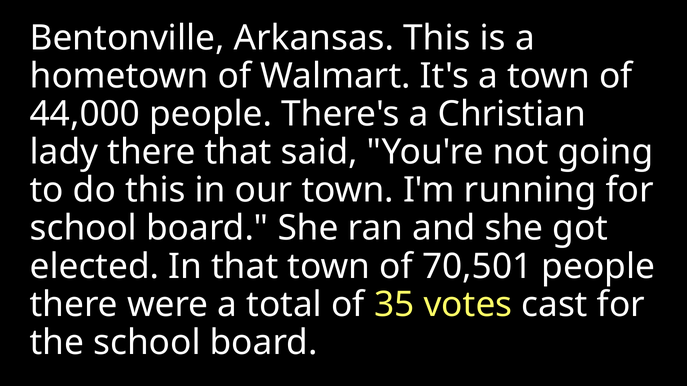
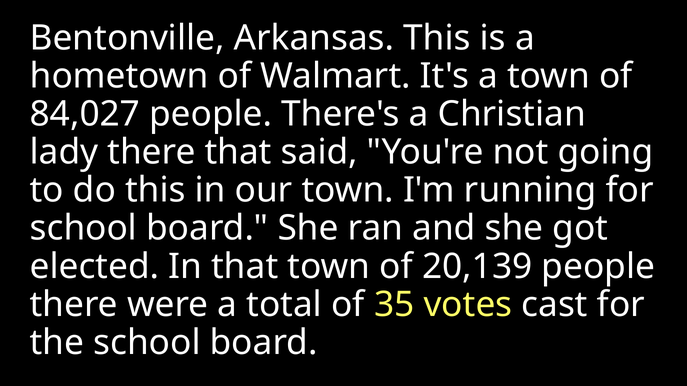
44,000: 44,000 -> 84,027
70,501: 70,501 -> 20,139
